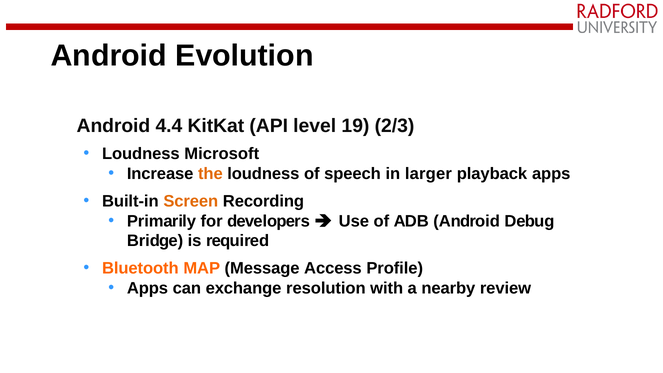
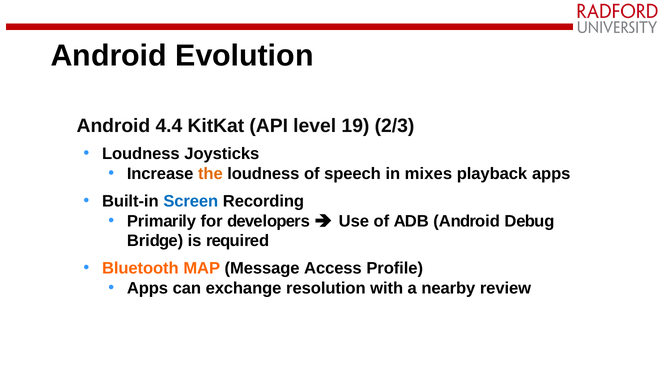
Microsoft: Microsoft -> Joysticks
larger: larger -> mixes
Screen colour: orange -> blue
